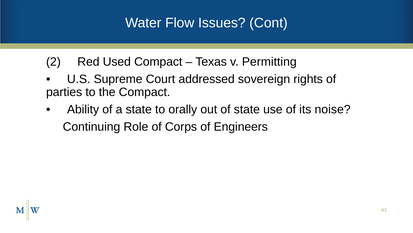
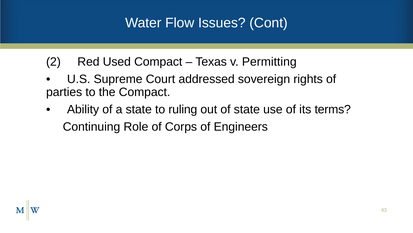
orally: orally -> ruling
noise: noise -> terms
